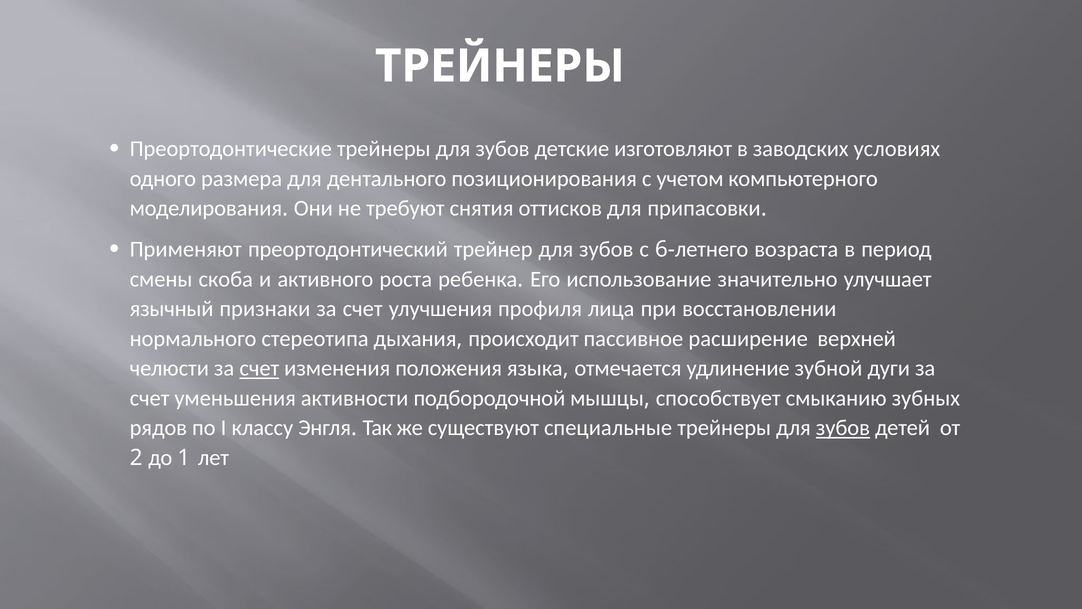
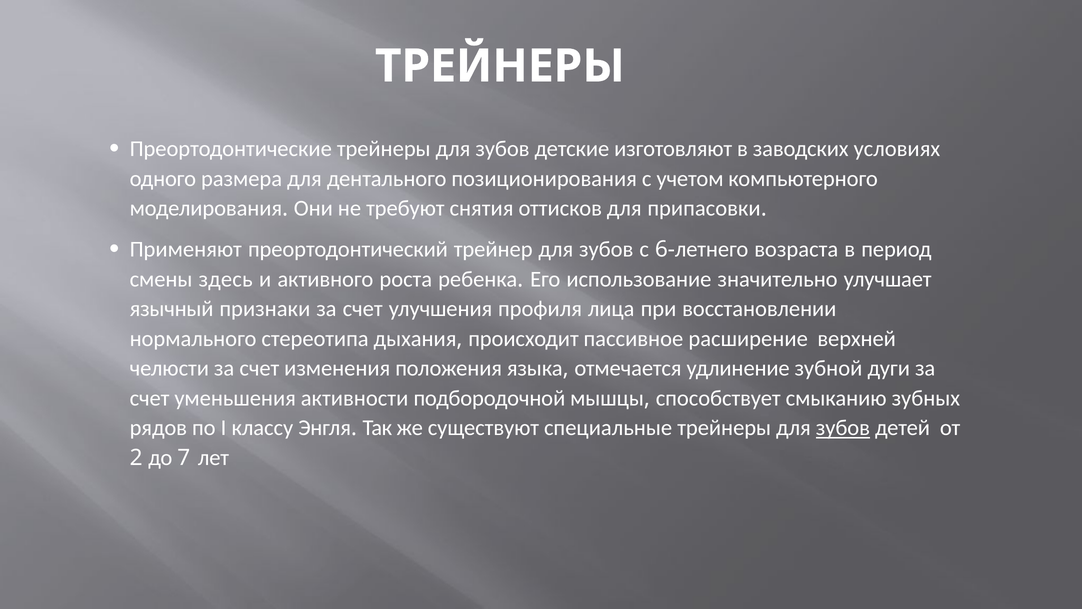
скоба: скоба -> здесь
счет at (259, 368) underline: present -> none
1: 1 -> 7
